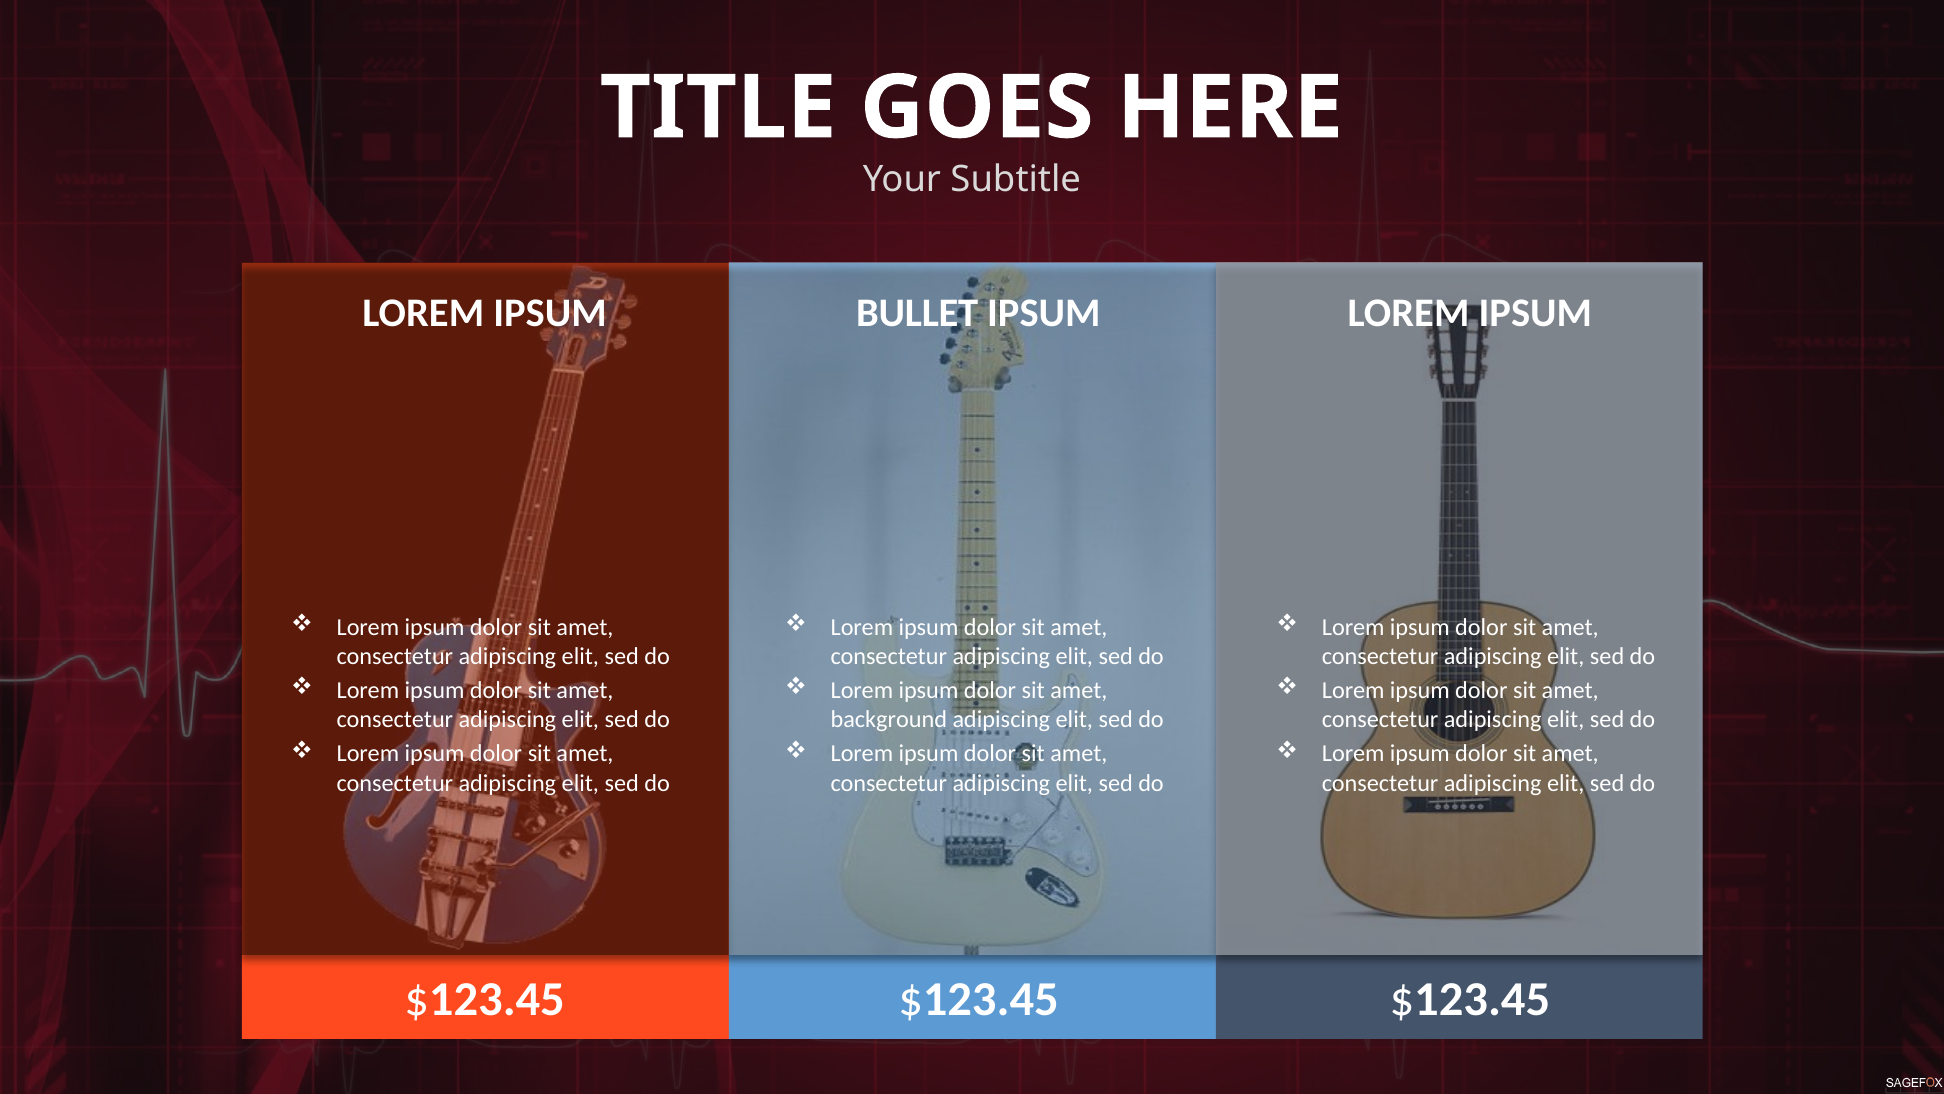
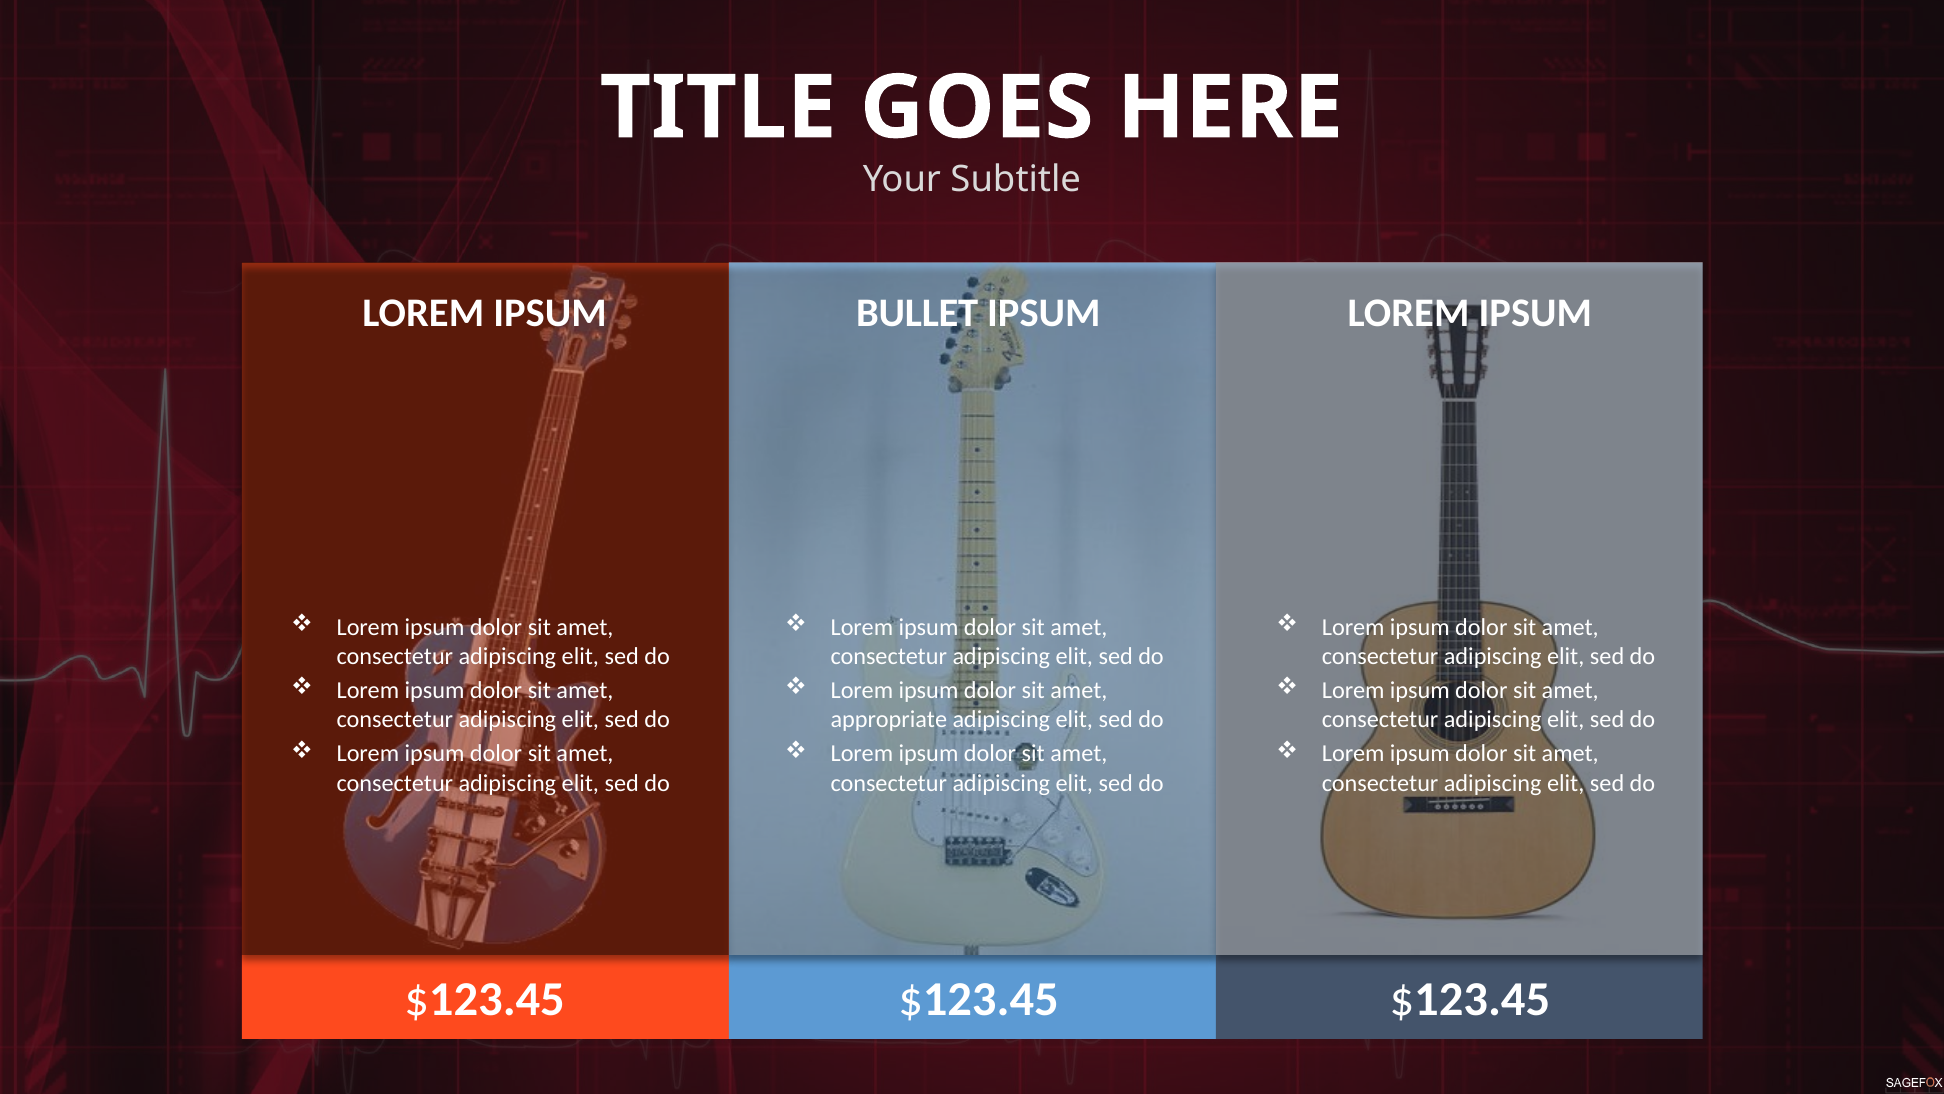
background: background -> appropriate
